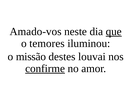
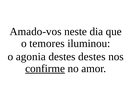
que underline: present -> none
missão: missão -> agonia
destes louvai: louvai -> destes
